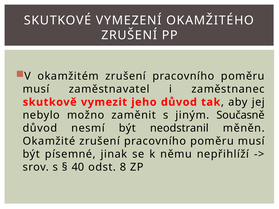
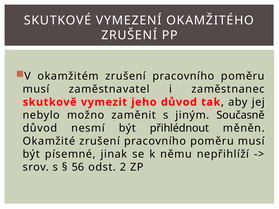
neodstranil: neodstranil -> přihlédnout
40: 40 -> 56
8: 8 -> 2
